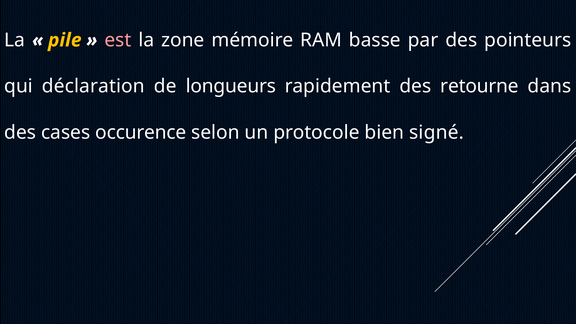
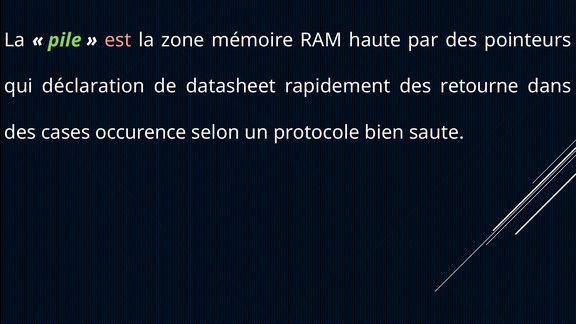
pile colour: yellow -> light green
basse: basse -> haute
longueurs: longueurs -> datasheet
signé: signé -> saute
